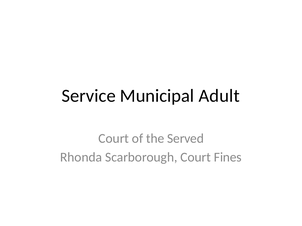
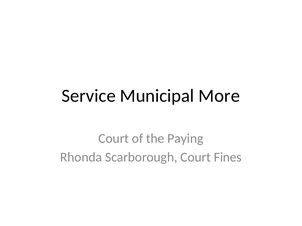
Adult: Adult -> More
Served: Served -> Paying
